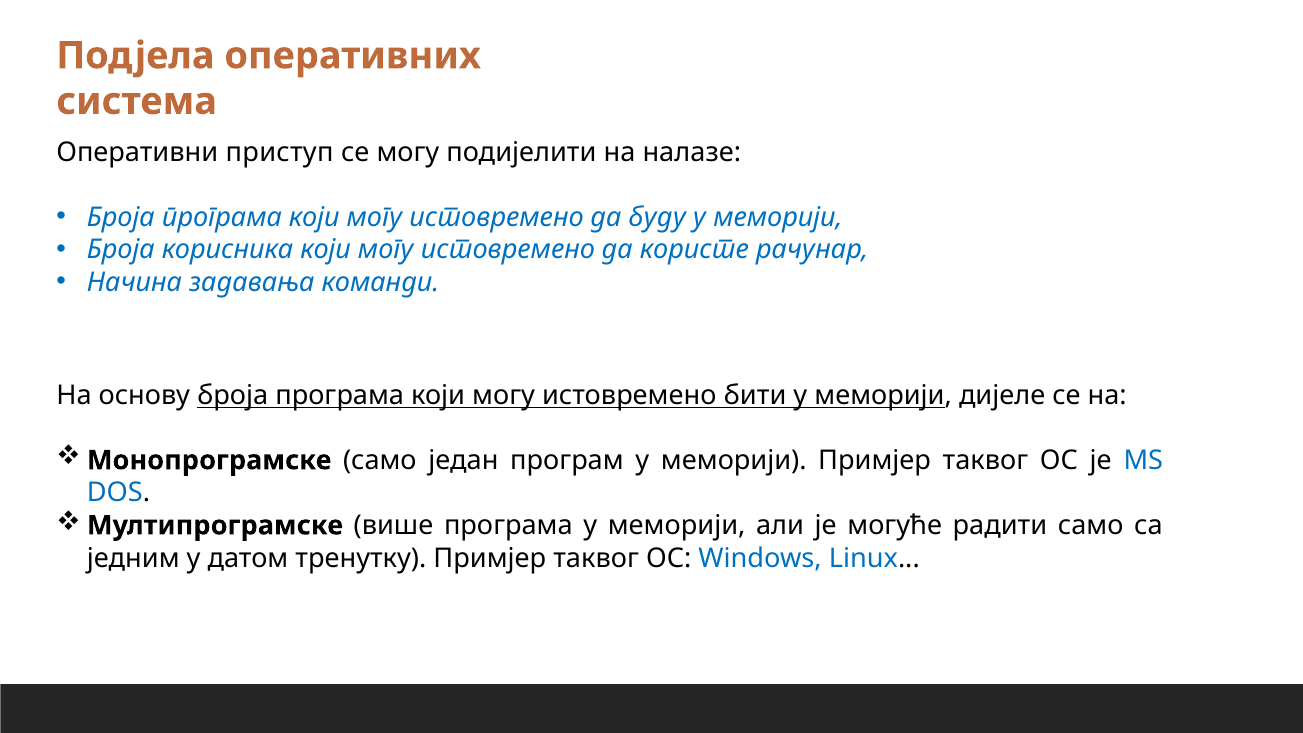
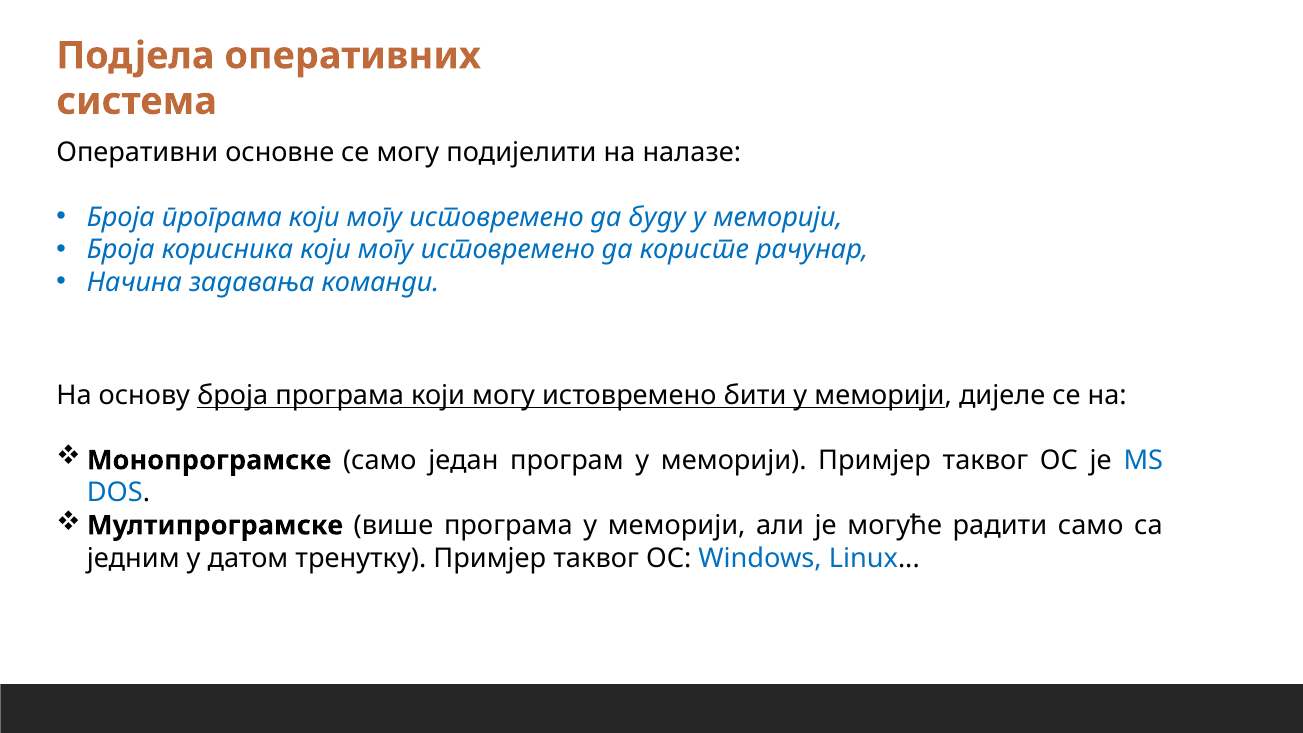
приступ: приступ -> основне
